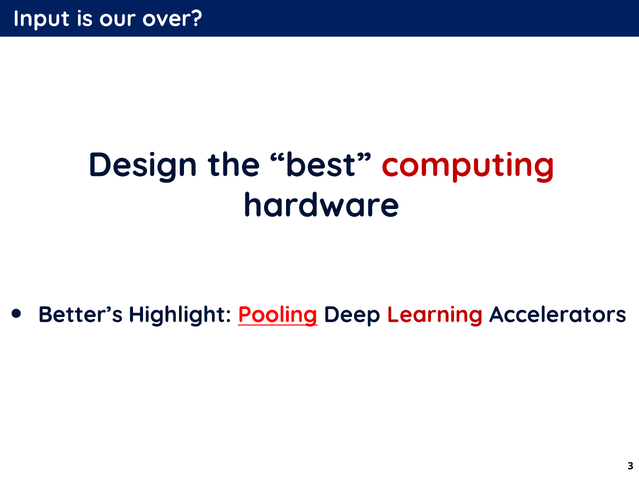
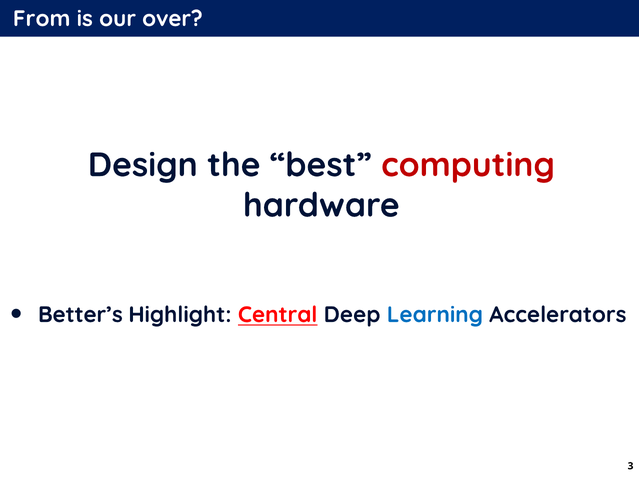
Input: Input -> From
Pooling: Pooling -> Central
Learning colour: red -> blue
